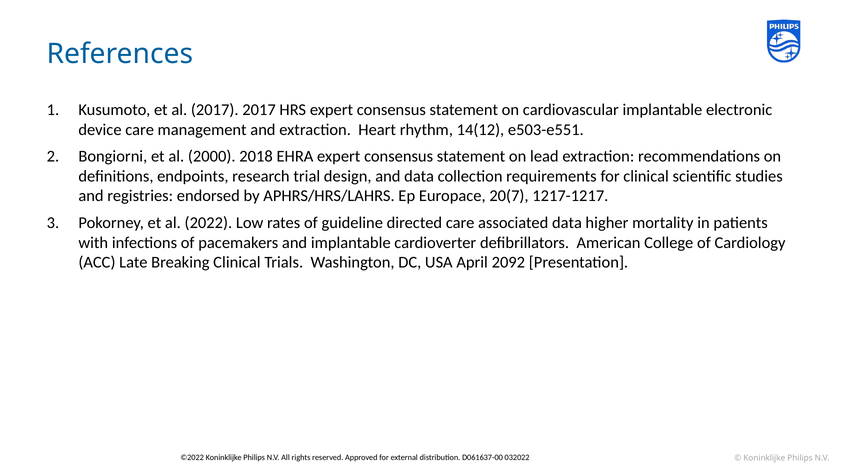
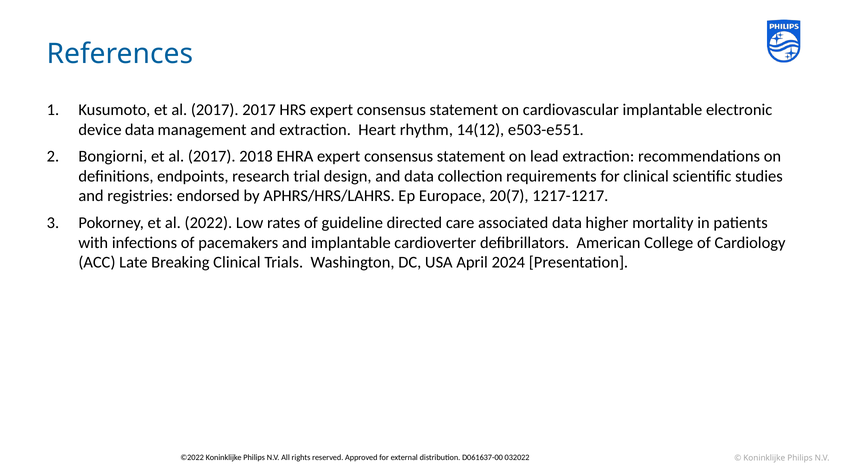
device care: care -> data
Bongiorni et al 2000: 2000 -> 2017
2092: 2092 -> 2024
